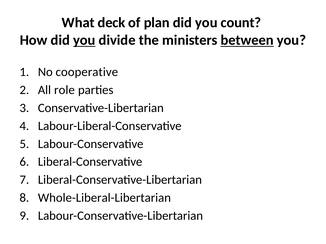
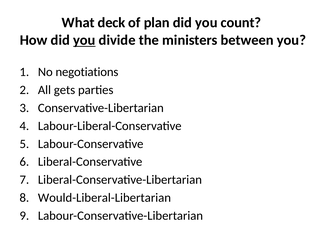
between underline: present -> none
cooperative: cooperative -> negotiations
role: role -> gets
Whole-Liberal-Libertarian: Whole-Liberal-Libertarian -> Would-Liberal-Libertarian
